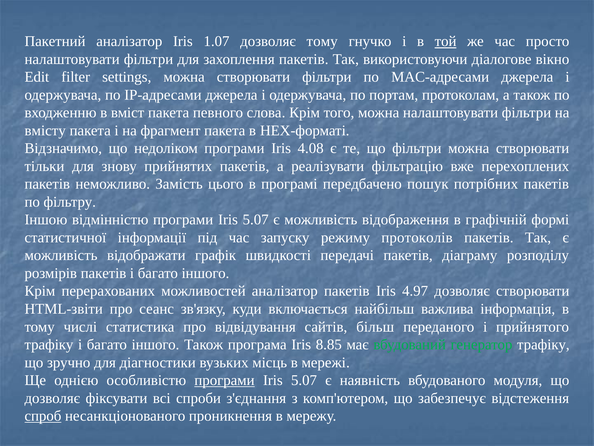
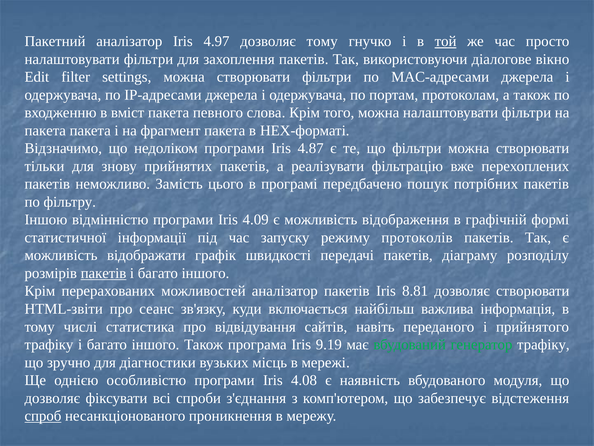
1.07: 1.07 -> 4.97
вмісту at (45, 130): вмісту -> пакета
4.08: 4.08 -> 4.87
відмінністю програми Iris 5.07: 5.07 -> 4.09
пакетів at (103, 273) underline: none -> present
4.97: 4.97 -> 8.81
більш: більш -> навіть
8.85: 8.85 -> 9.19
програми at (224, 380) underline: present -> none
5.07 at (304, 380): 5.07 -> 4.08
